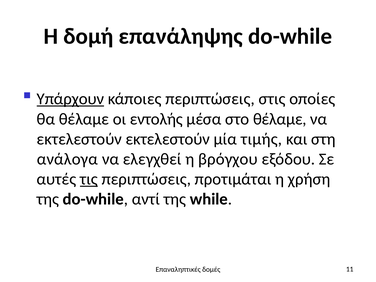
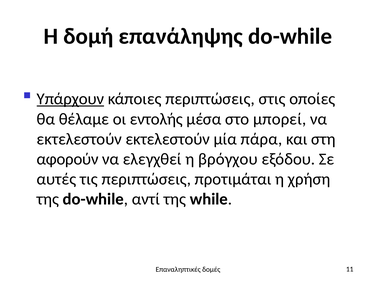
στο θέλαμε: θέλαμε -> μπορεί
τιμής: τιμής -> πάρα
ανάλογα: ανάλογα -> αφορούν
τις underline: present -> none
